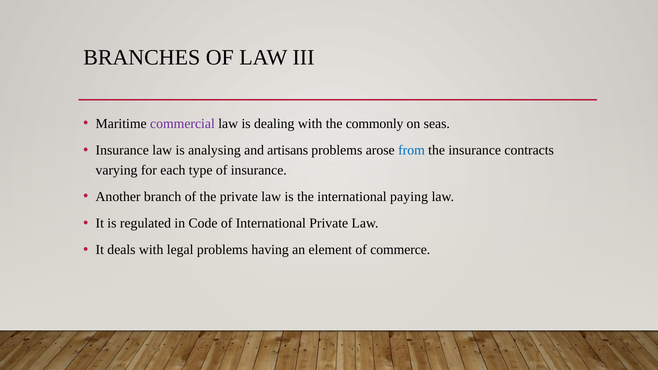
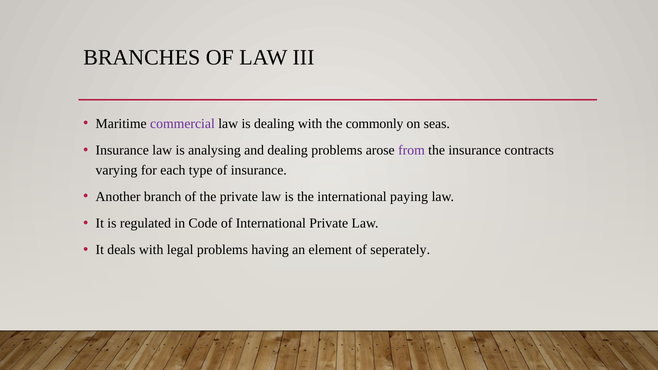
and artisans: artisans -> dealing
from colour: blue -> purple
commerce: commerce -> seperately
